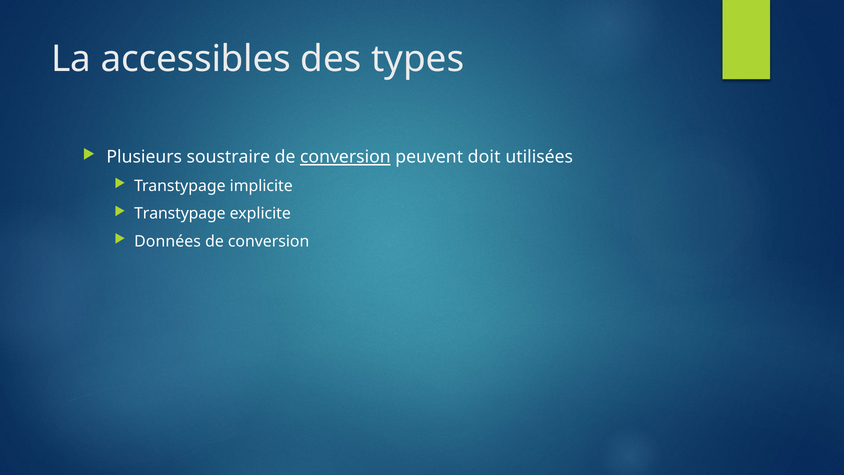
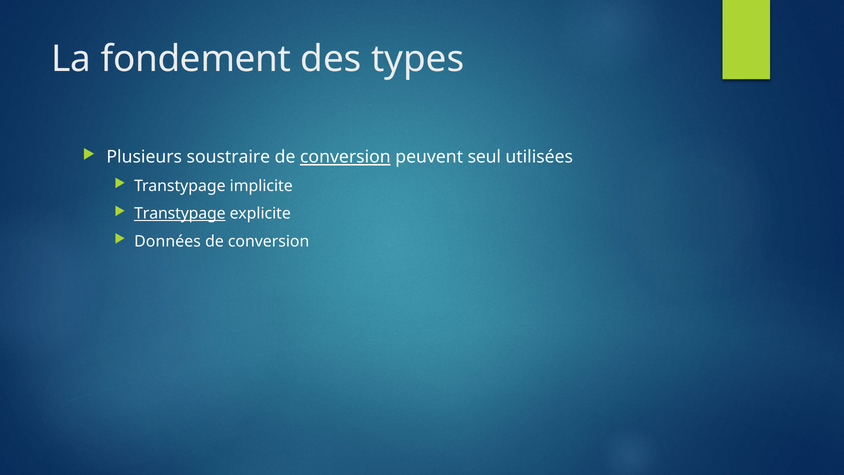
accessibles: accessibles -> fondement
doit: doit -> seul
Transtypage at (180, 214) underline: none -> present
